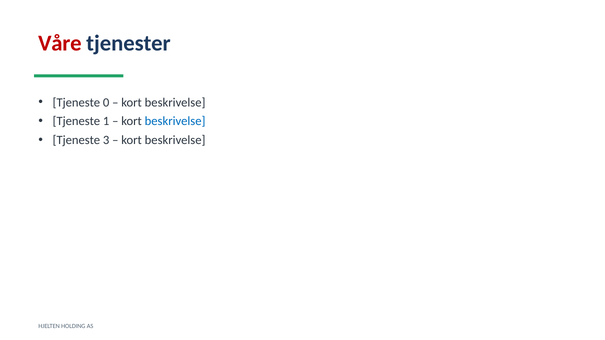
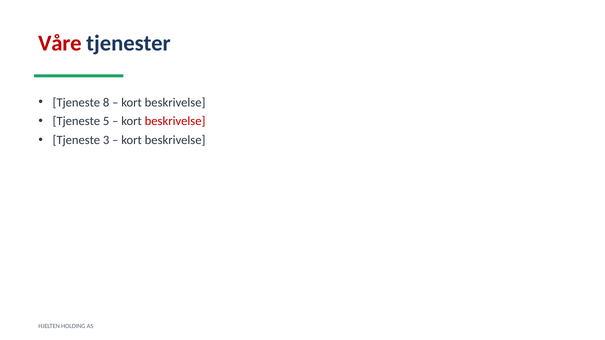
0: 0 -> 8
1: 1 -> 5
beskrivelse at (175, 121) colour: blue -> red
